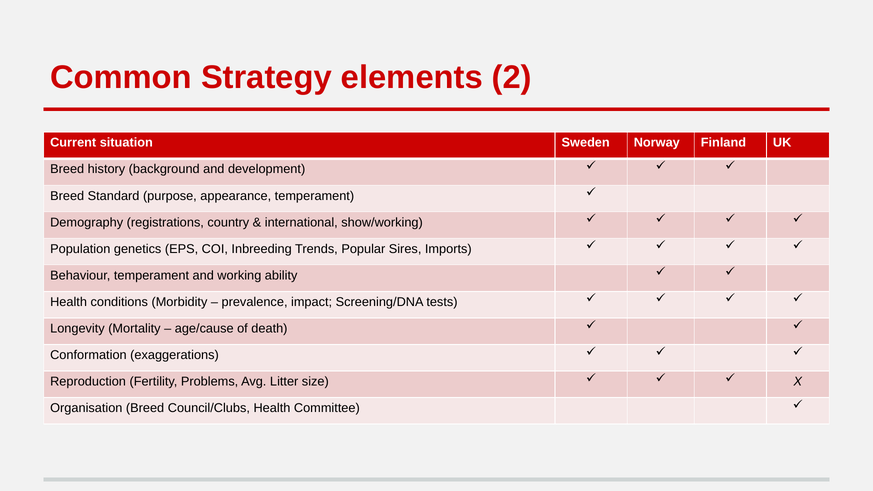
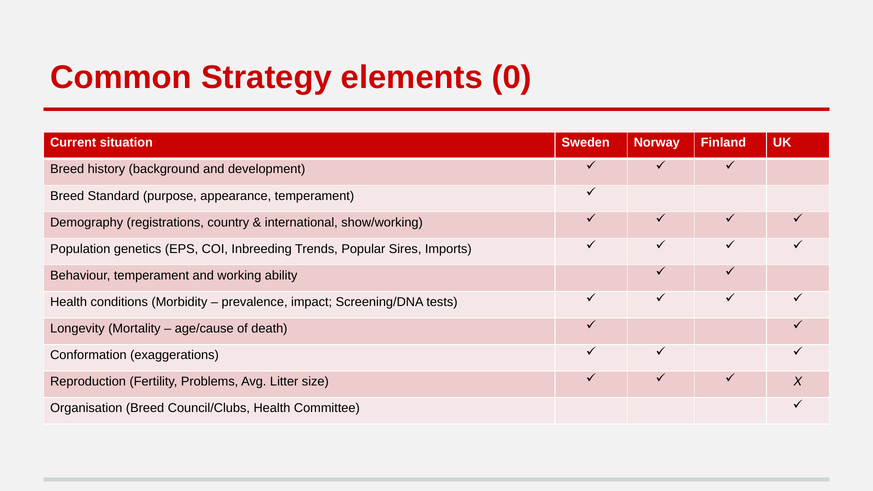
2: 2 -> 0
